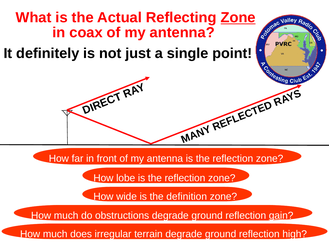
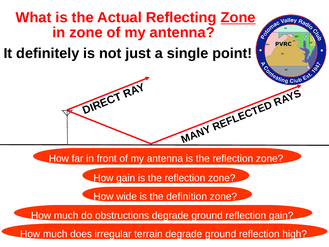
in coax: coax -> zone
How lobe: lobe -> gain
gain at (281, 215) underline: present -> none
